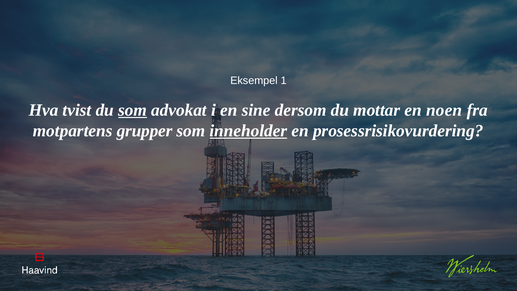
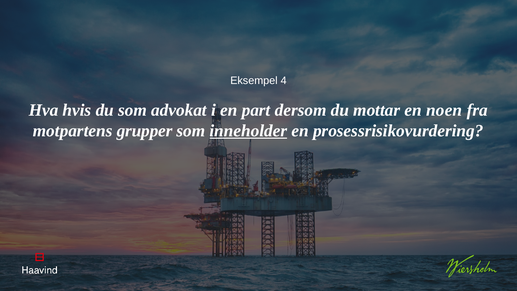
1: 1 -> 4
tvist: tvist -> hvis
som at (133, 110) underline: present -> none
sine: sine -> part
